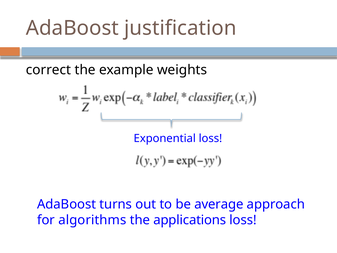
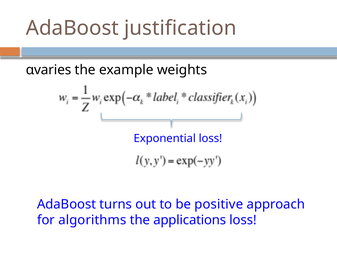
correct: correct -> αvaries
average: average -> positive
